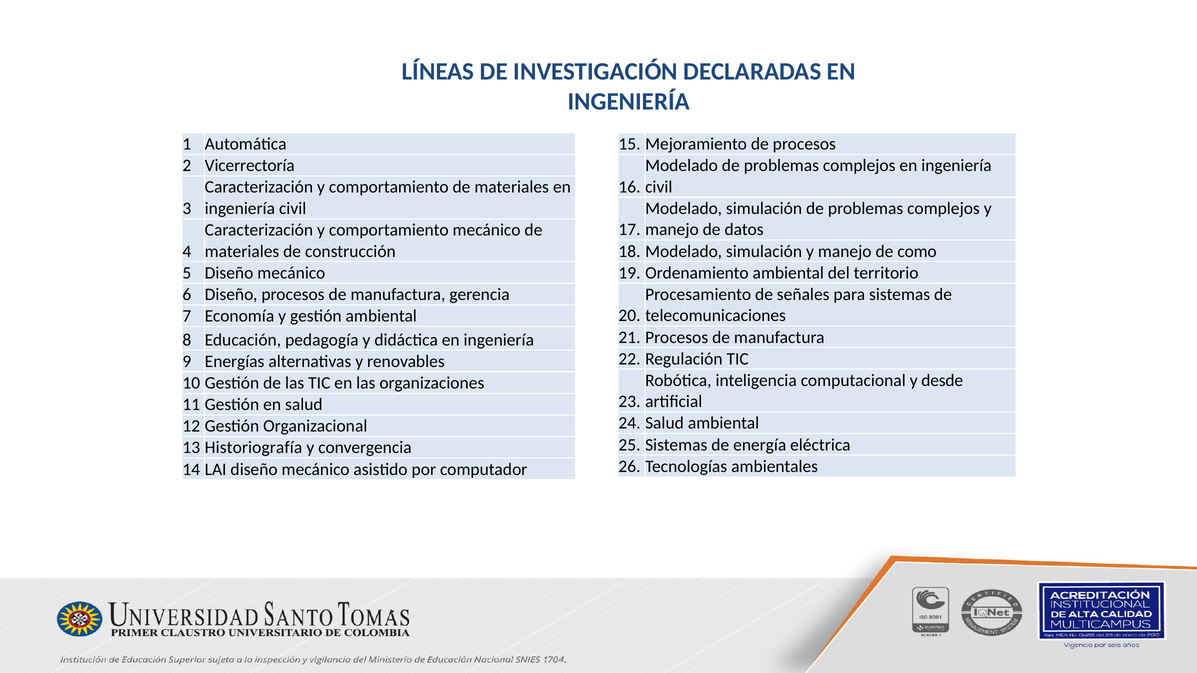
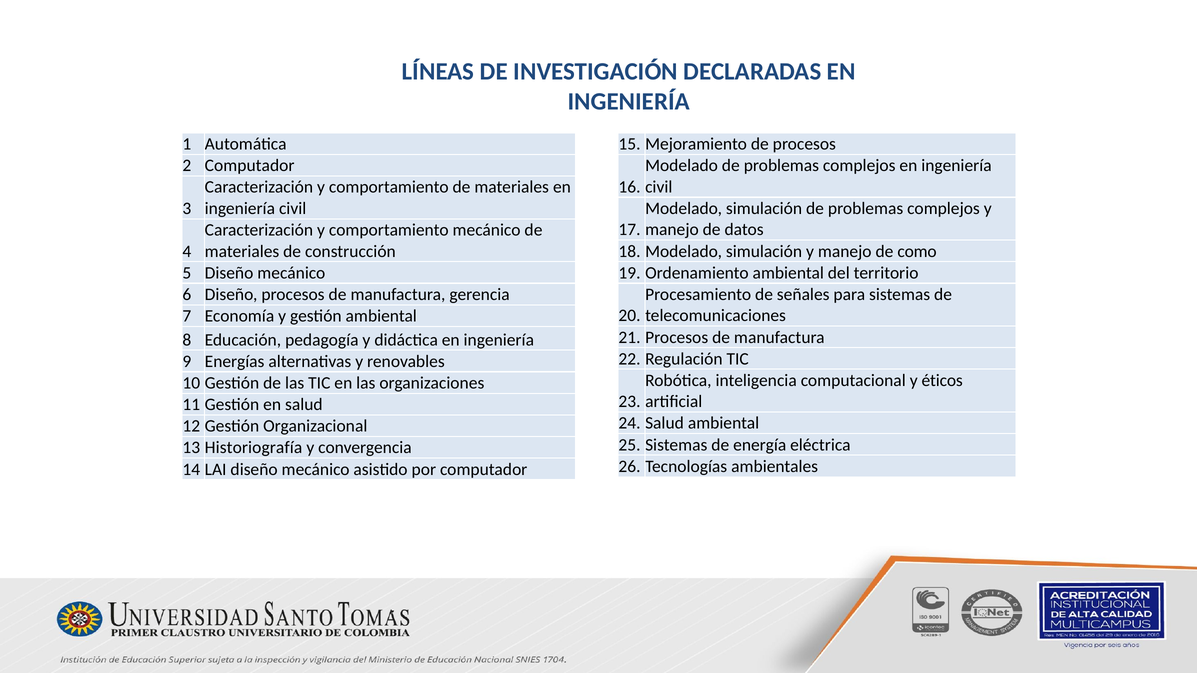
2 Vicerrectoría: Vicerrectoría -> Computador
desde: desde -> éticos
